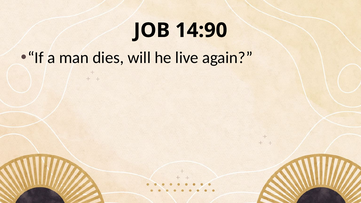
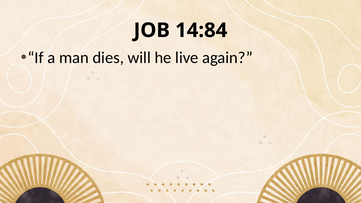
14:90: 14:90 -> 14:84
